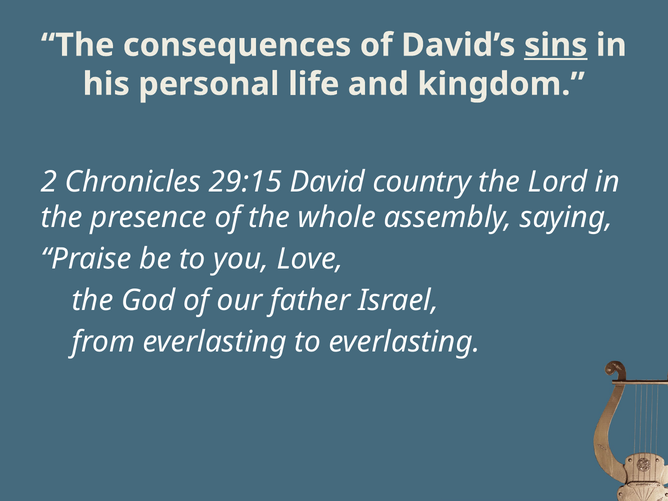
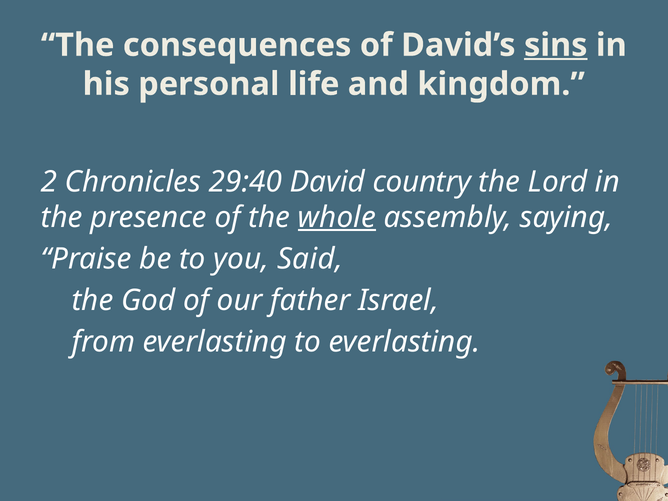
29:15: 29:15 -> 29:40
whole underline: none -> present
Love: Love -> Said
